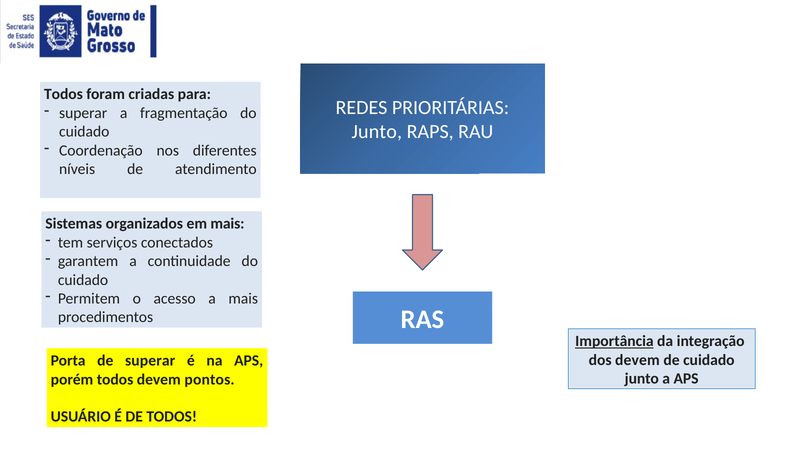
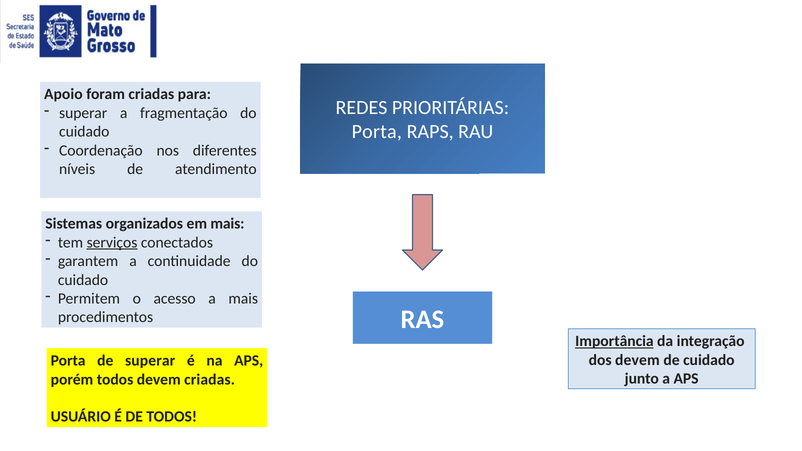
Todos at (63, 94): Todos -> Apoio
Junto at (377, 132): Junto -> Porta
serviços underline: none -> present
devem pontos: pontos -> criadas
